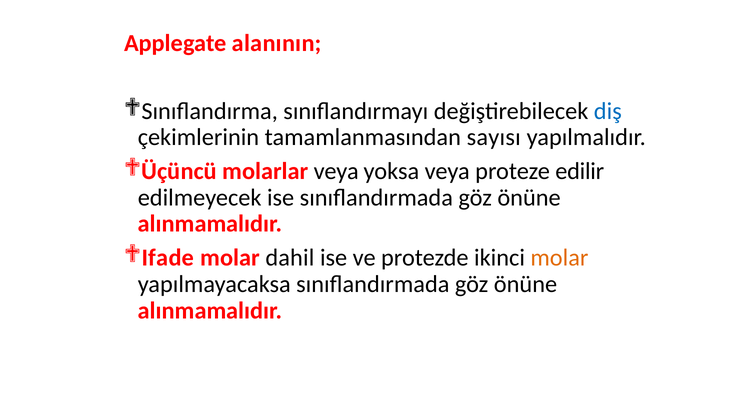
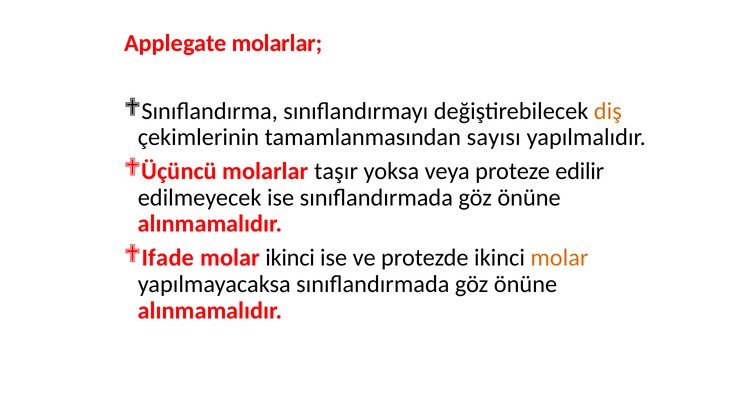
Applegate alanının: alanının -> molarlar
diş colour: blue -> orange
molarlar veya: veya -> taşır
molar dahil: dahil -> ikinci
